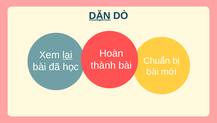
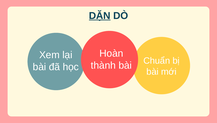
lại underline: present -> none
